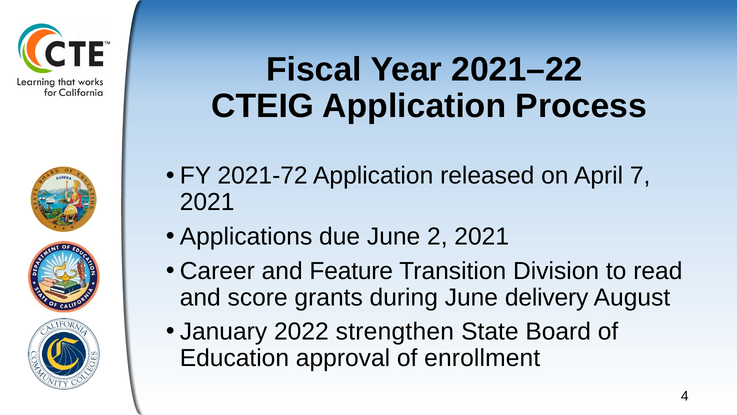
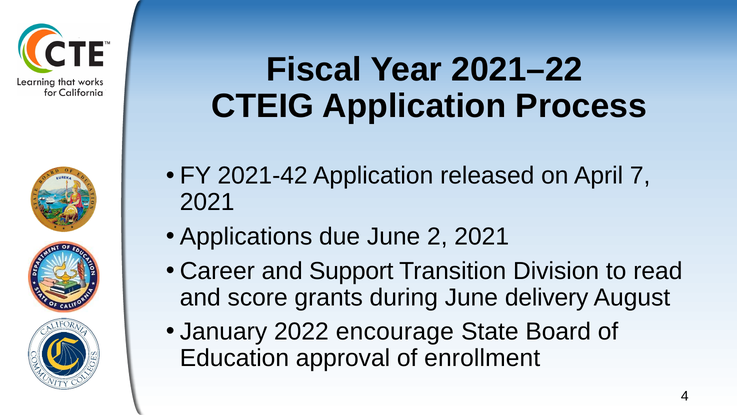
2021-72: 2021-72 -> 2021-42
Feature: Feature -> Support
strengthen: strengthen -> encourage
